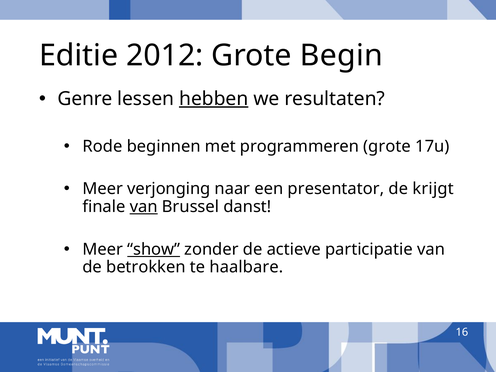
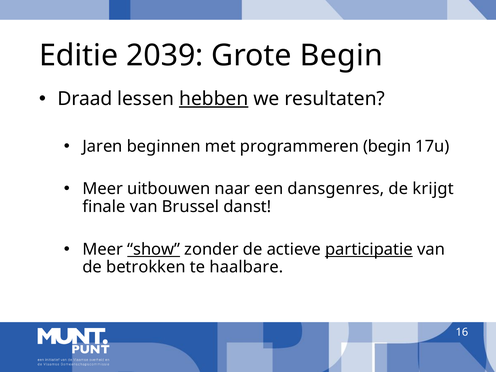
2012: 2012 -> 2039
Genre: Genre -> Draad
Rode: Rode -> Jaren
programmeren grote: grote -> begin
verjonging: verjonging -> uitbouwen
presentator: presentator -> dansgenres
van at (144, 207) underline: present -> none
participatie underline: none -> present
